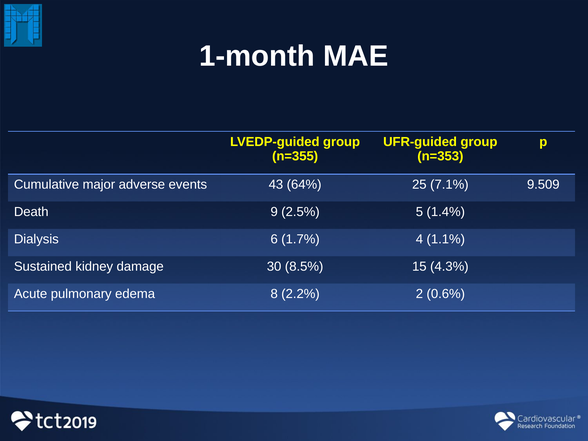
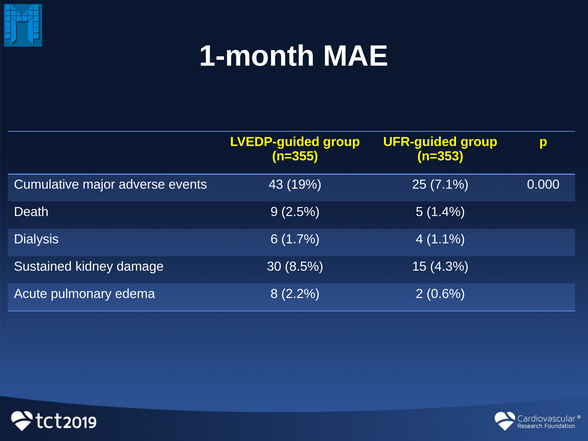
64%: 64% -> 19%
9.509: 9.509 -> 0.000
